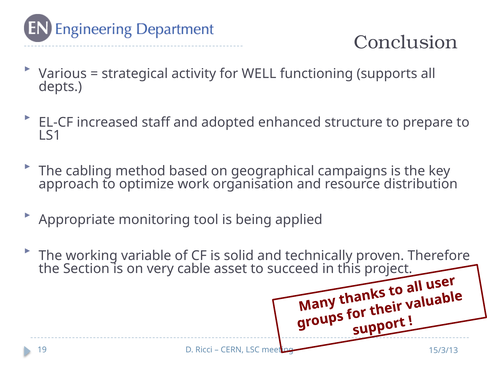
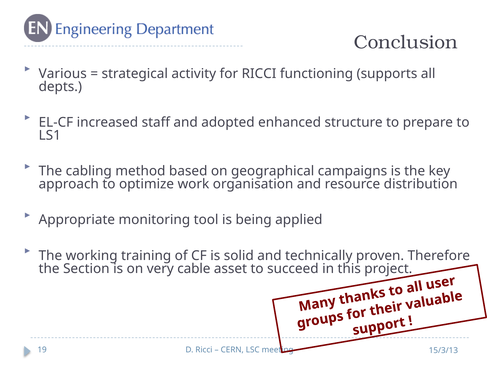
for WELL: WELL -> RICCI
variable: variable -> training
